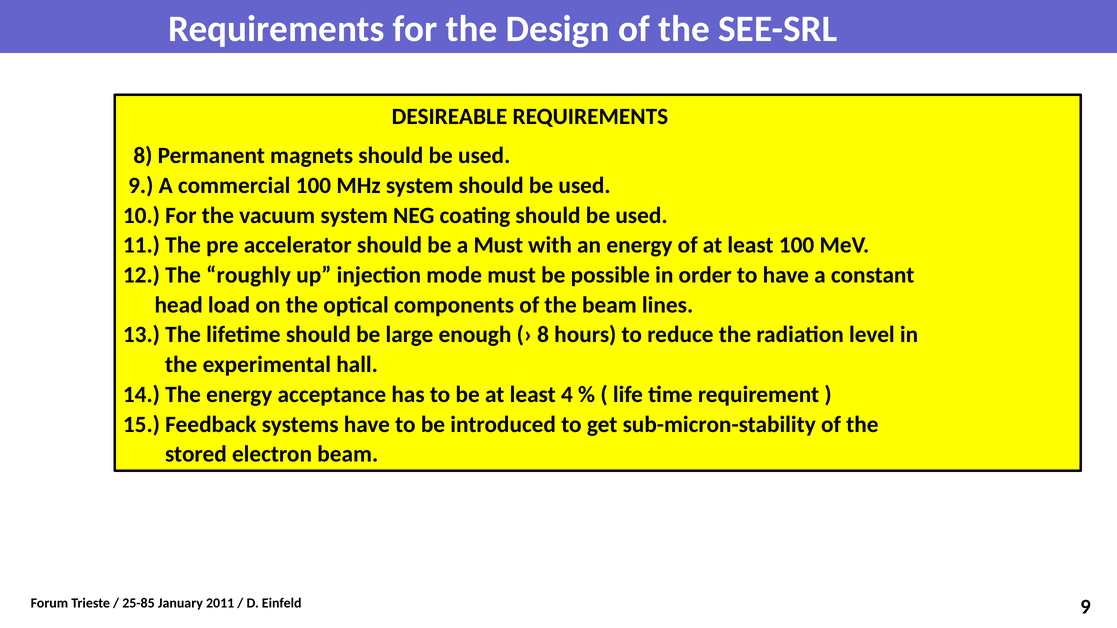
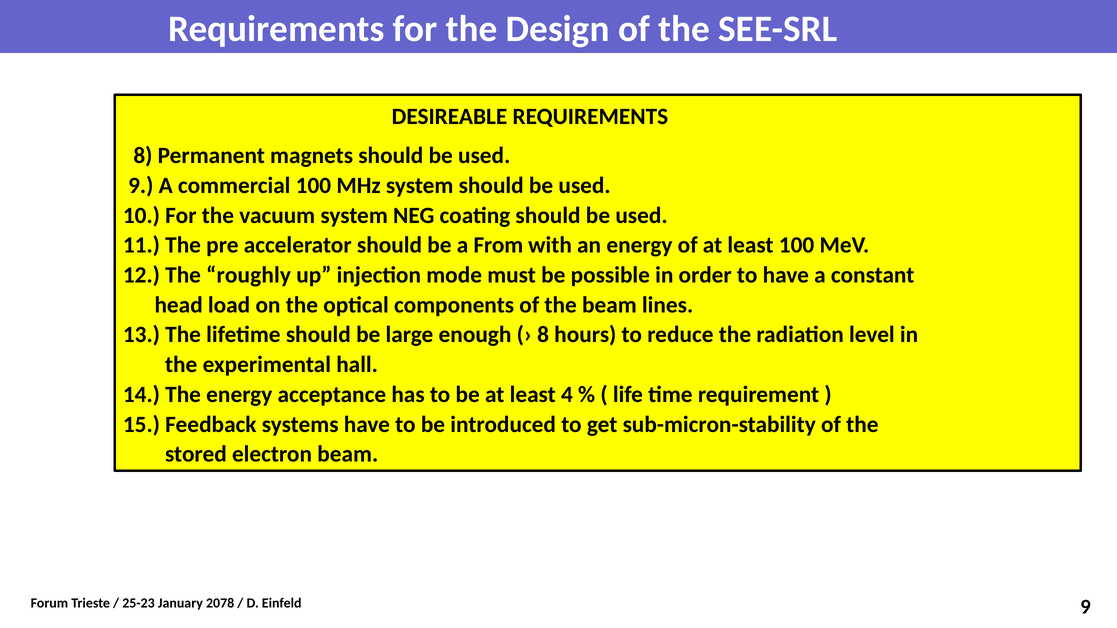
a Must: Must -> From
25-85: 25-85 -> 25-23
2011: 2011 -> 2078
